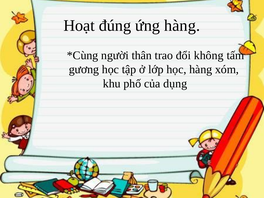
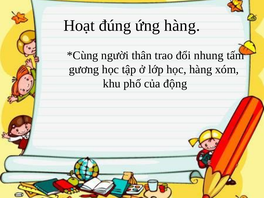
không: không -> nhung
dụng: dụng -> động
